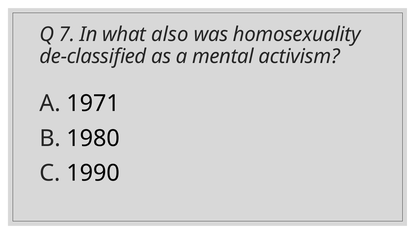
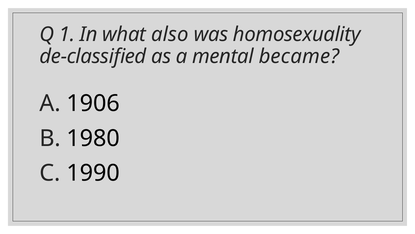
7: 7 -> 1
activism: activism -> became
1971: 1971 -> 1906
